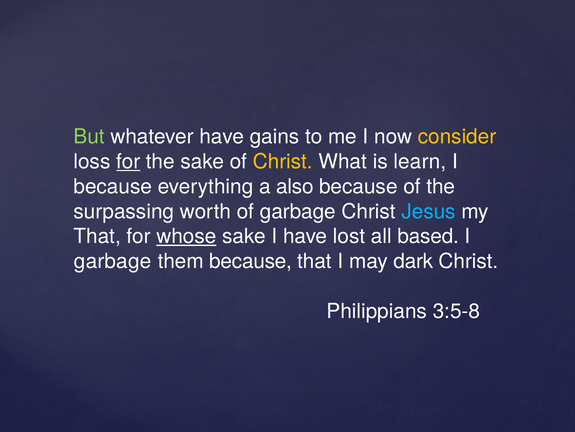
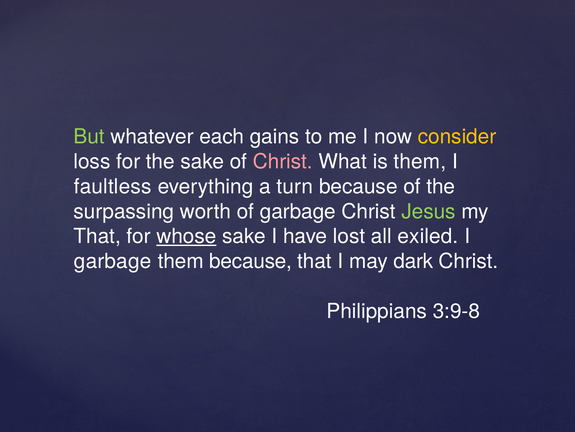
whatever have: have -> each
for at (128, 161) underline: present -> none
Christ at (283, 161) colour: yellow -> pink
is learn: learn -> them
because at (113, 186): because -> faultless
also: also -> turn
Jesus colour: light blue -> light green
based: based -> exiled
3:5-8: 3:5-8 -> 3:9-8
